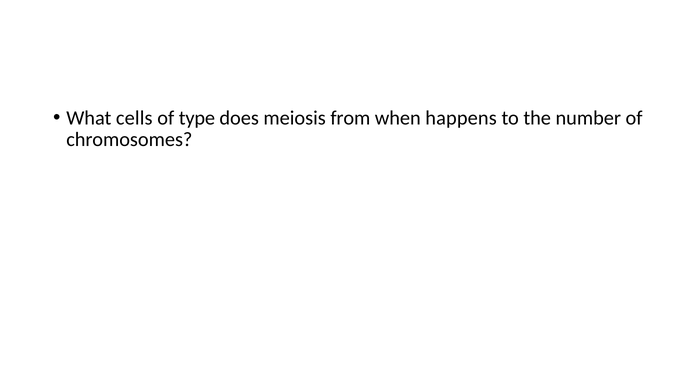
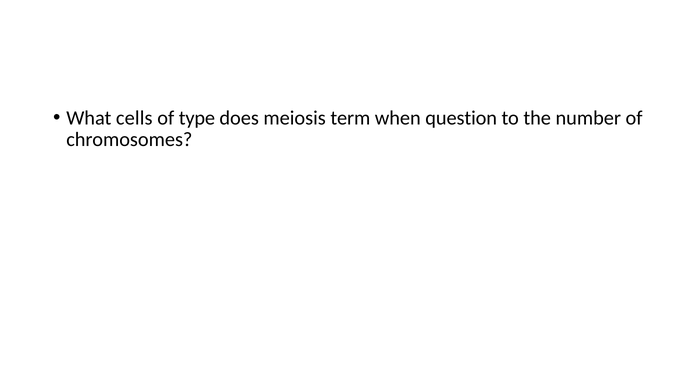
from: from -> term
happens: happens -> question
